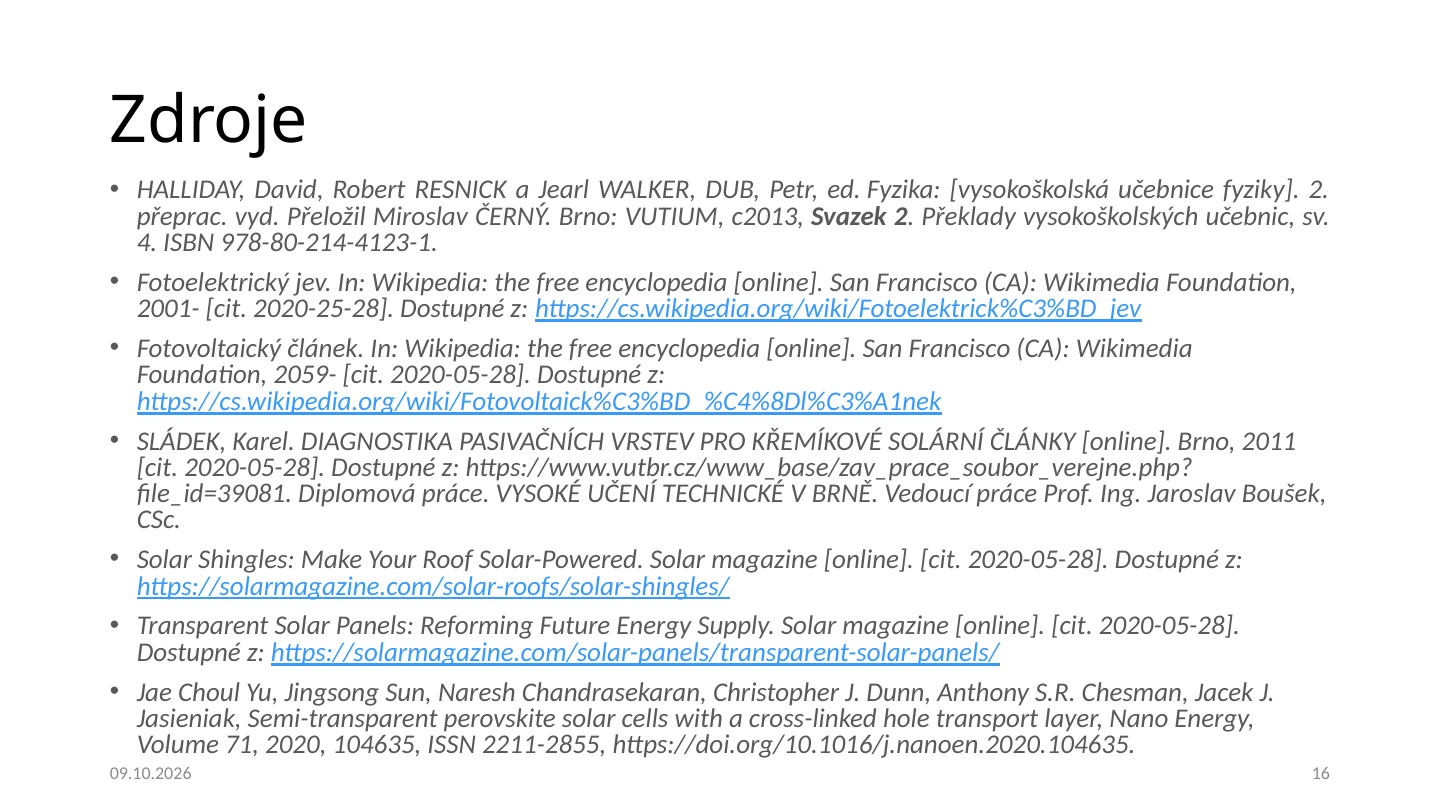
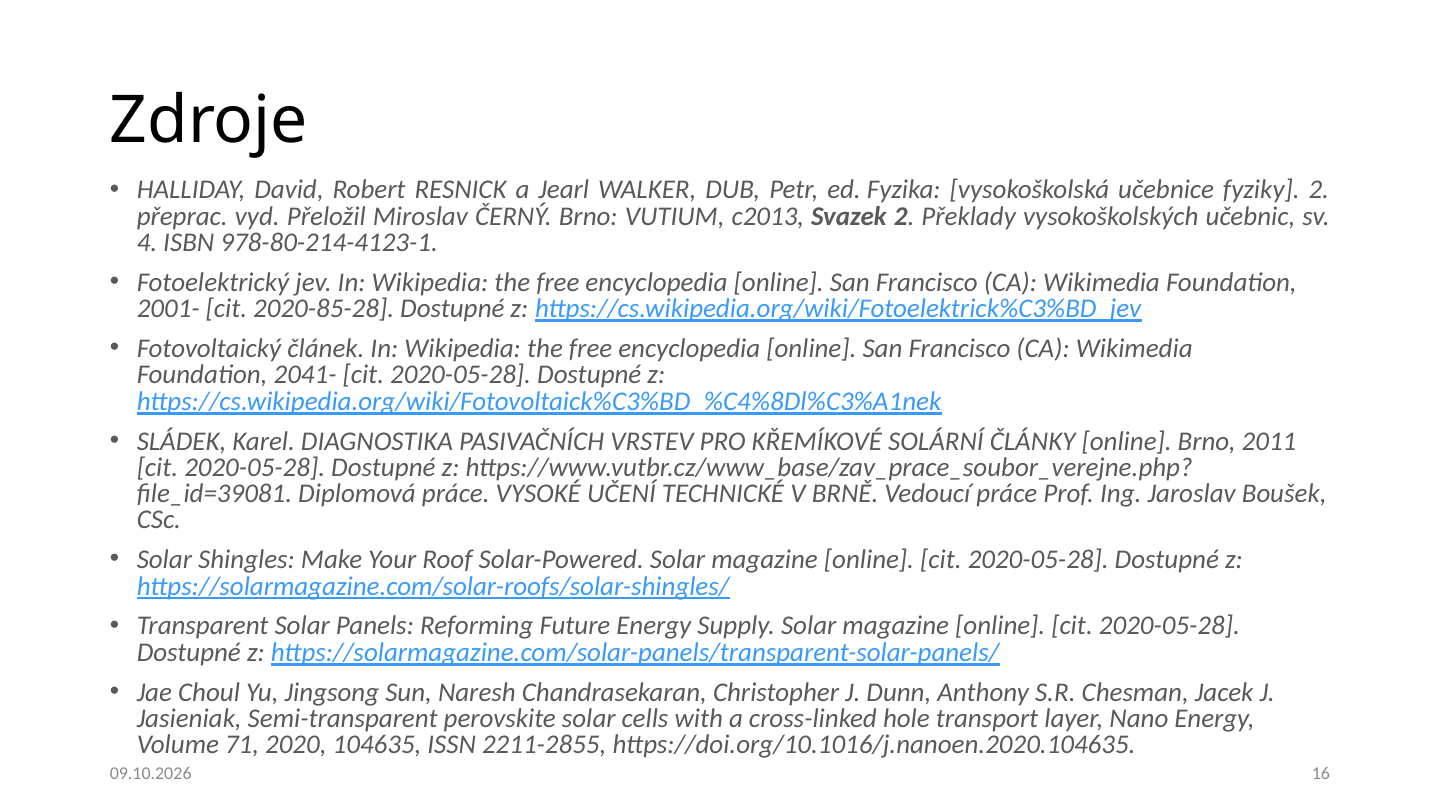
2020-25-28: 2020-25-28 -> 2020-85-28
2059-: 2059- -> 2041-
